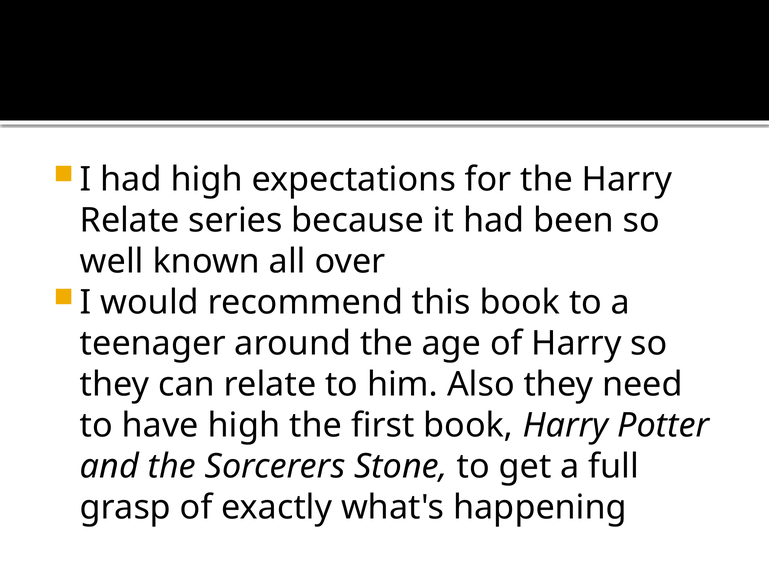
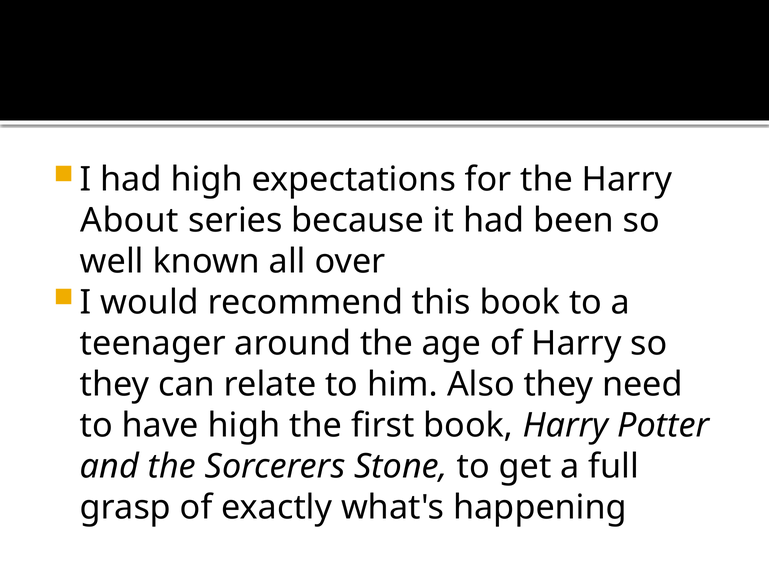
Relate at (130, 221): Relate -> About
